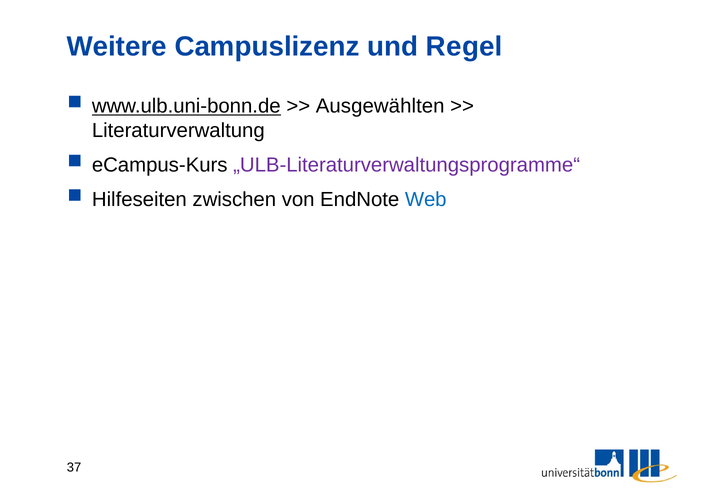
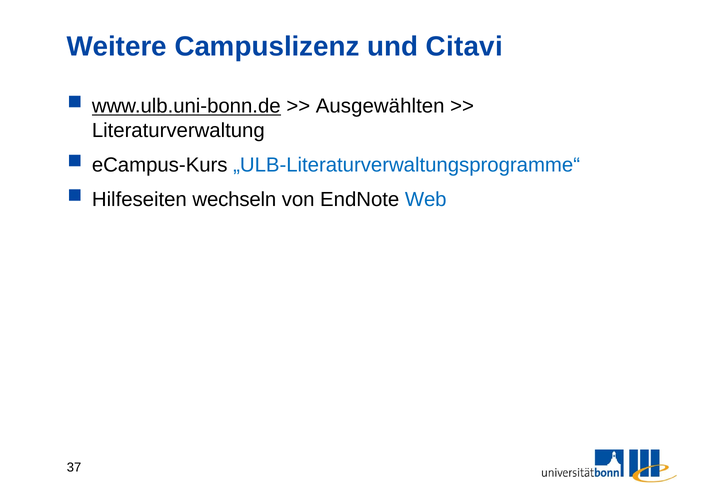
Regel: Regel -> Citavi
„ULB-Literaturverwaltungsprogramme“ colour: purple -> blue
zwischen: zwischen -> wechseln
